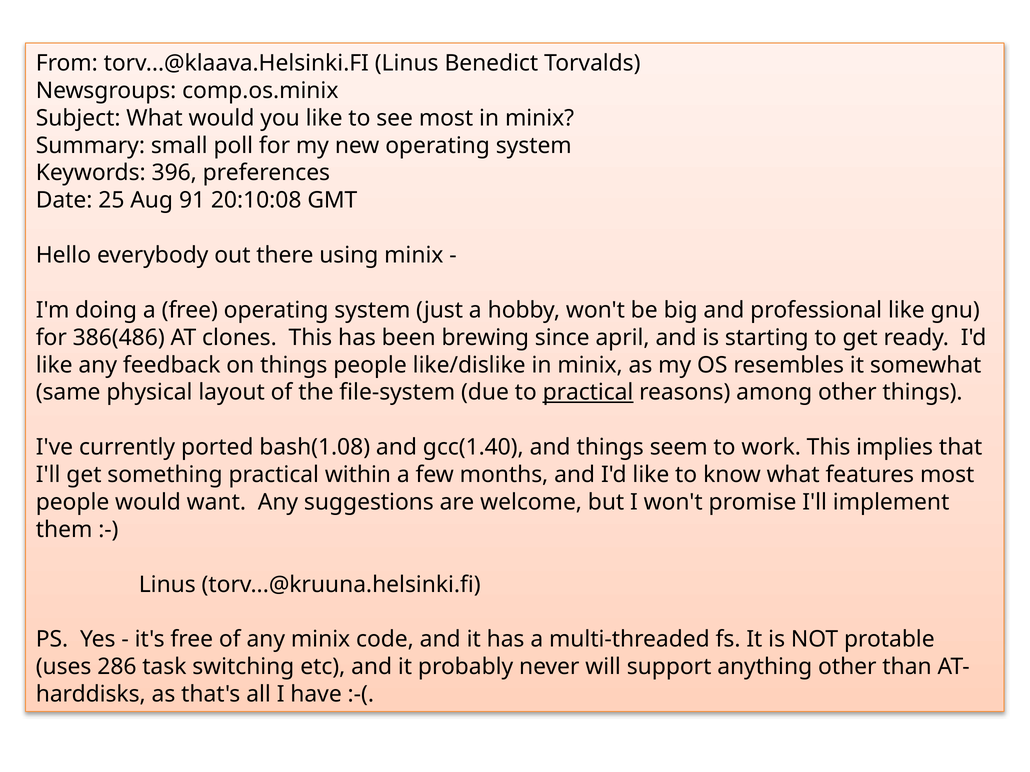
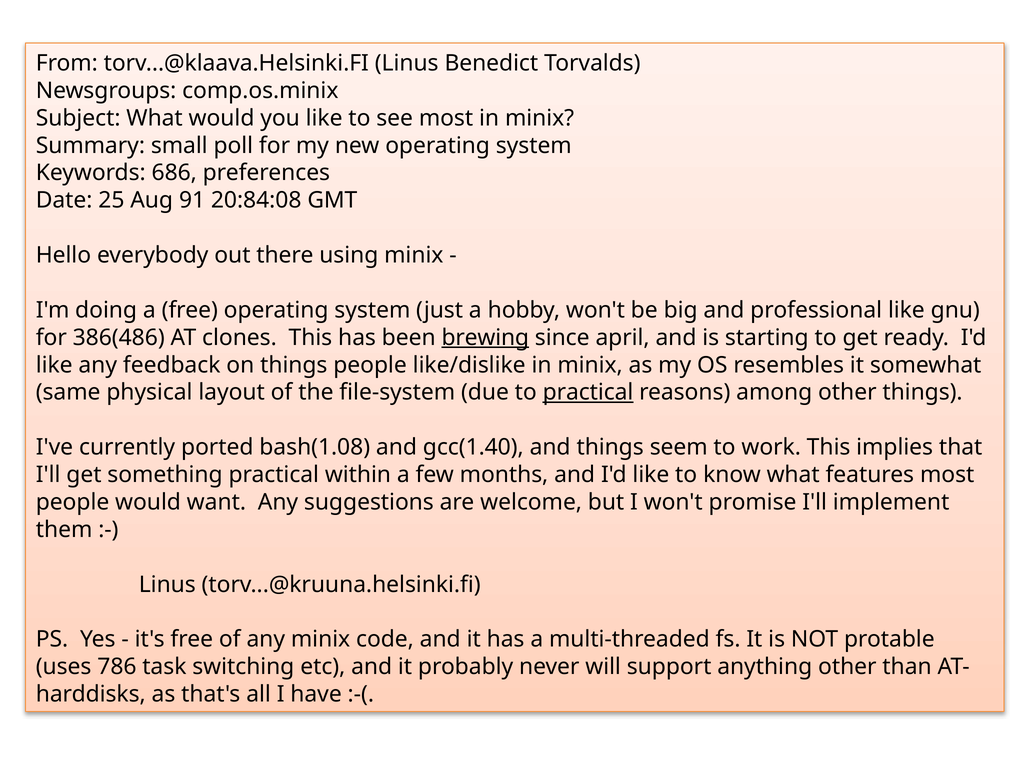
396: 396 -> 686
20:10:08: 20:10:08 -> 20:84:08
brewing underline: none -> present
286: 286 -> 786
